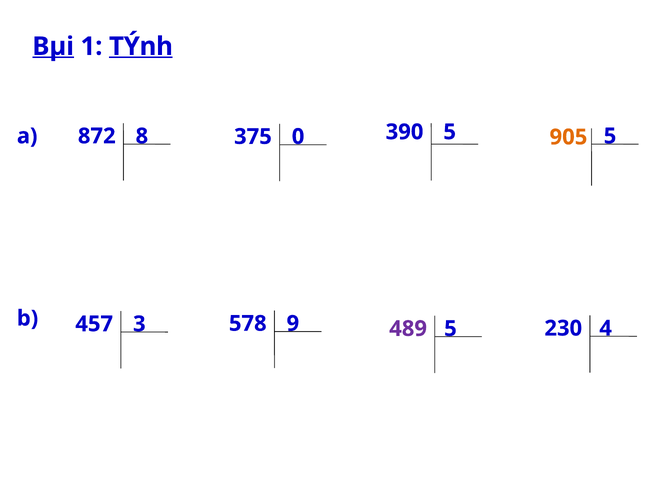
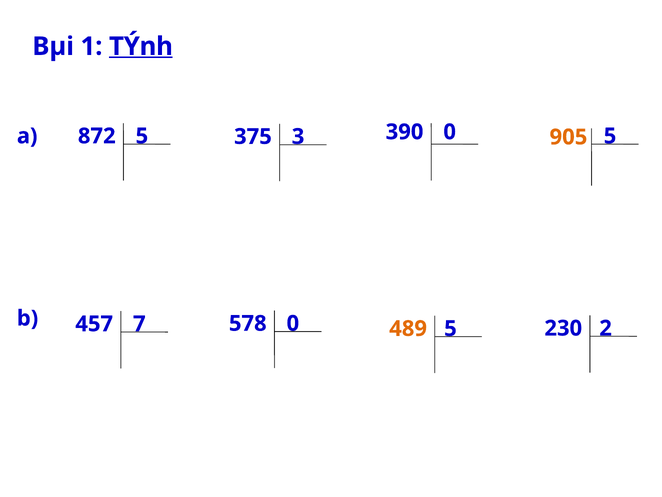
Bµi underline: present -> none
390 5: 5 -> 0
872 8: 8 -> 5
0: 0 -> 3
489 colour: purple -> orange
4: 4 -> 2
3: 3 -> 7
578 9: 9 -> 0
